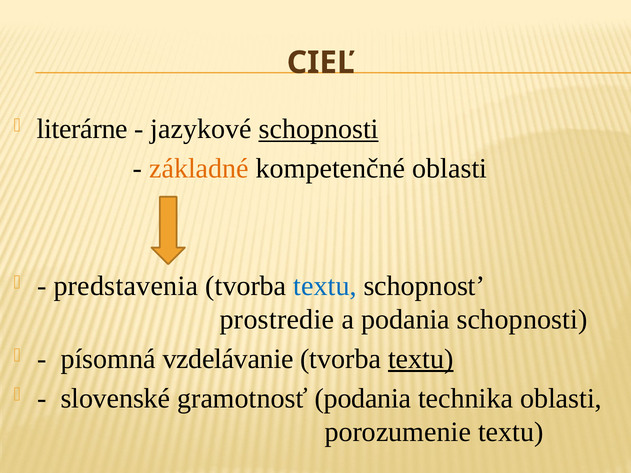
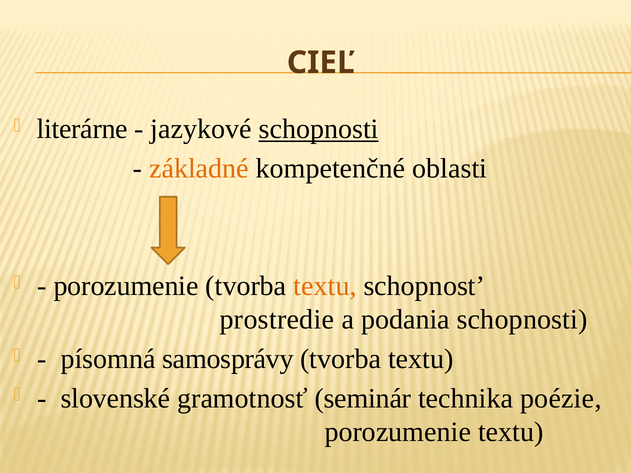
predstavenia at (126, 286): predstavenia -> porozumenie
textu at (325, 286) colour: blue -> orange
vzdelávanie: vzdelávanie -> samosprávy
textu at (421, 359) underline: present -> none
gramotnosť podania: podania -> seminár
technika oblasti: oblasti -> poézie
